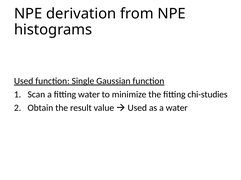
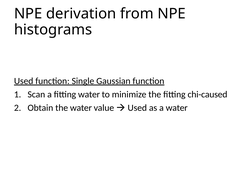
chi-studies: chi-studies -> chi-caused
the result: result -> water
